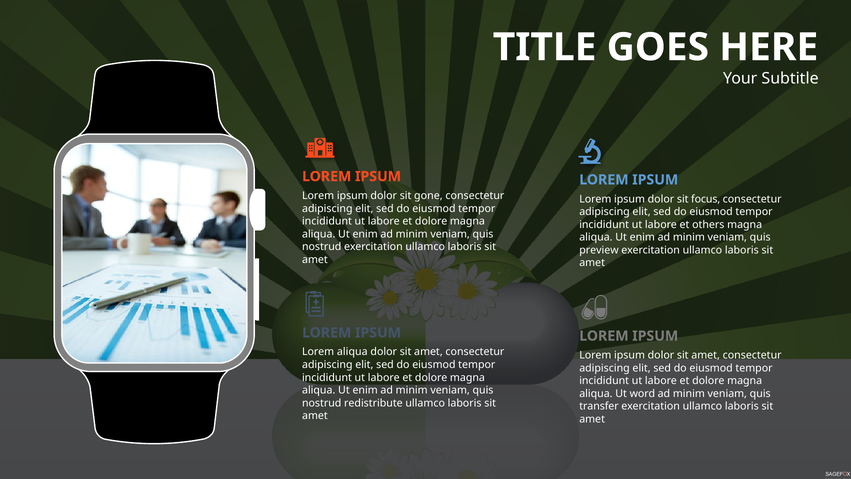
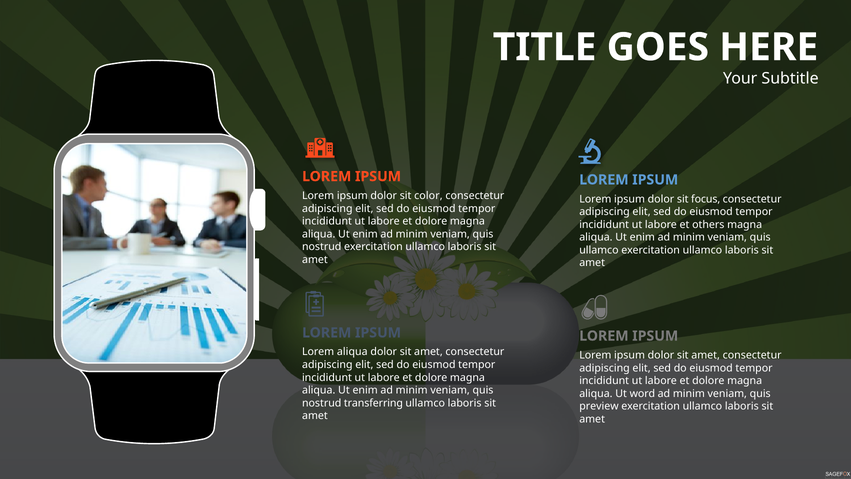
gone: gone -> color
preview at (599, 250): preview -> ullamco
redistribute: redistribute -> transferring
transfer: transfer -> preview
